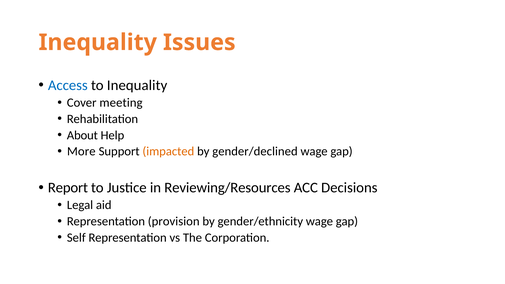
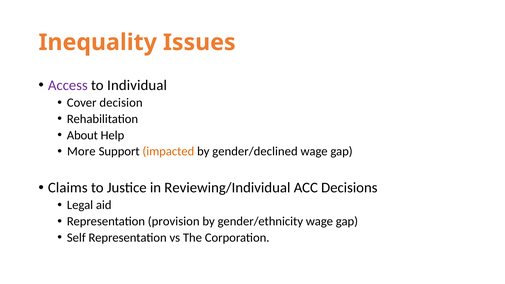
Access colour: blue -> purple
to Inequality: Inequality -> Individual
meeting: meeting -> decision
Report: Report -> Claims
Reviewing/Resources: Reviewing/Resources -> Reviewing/Individual
